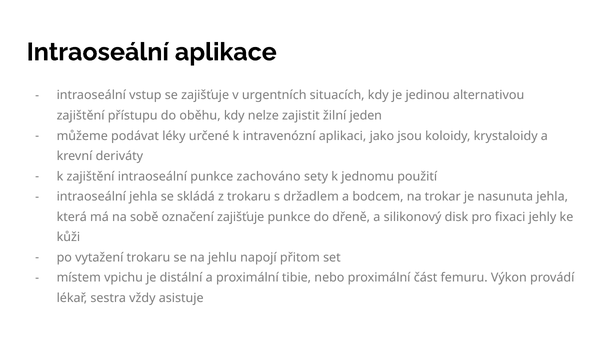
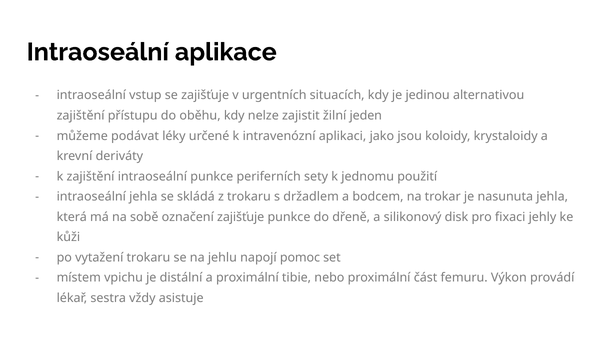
zachováno: zachováno -> periferních
přitom: přitom -> pomoc
